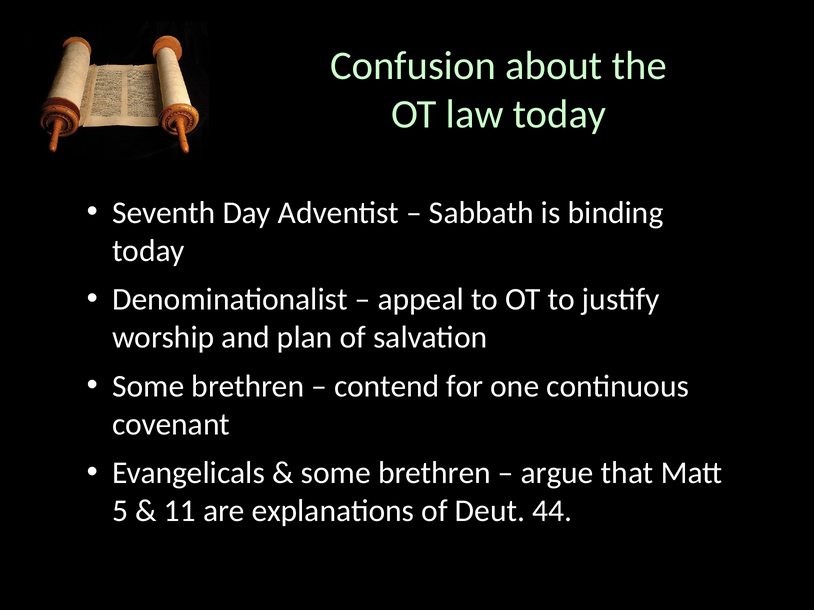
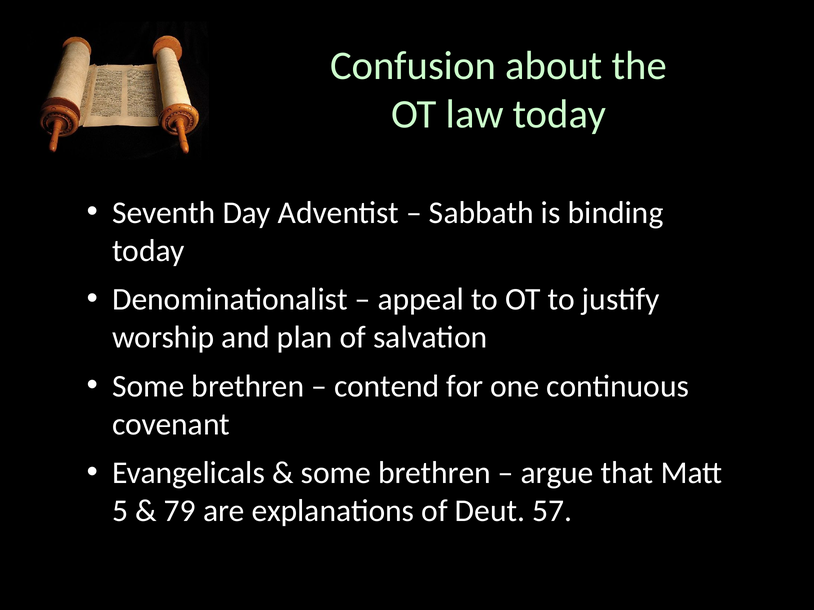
11: 11 -> 79
44: 44 -> 57
